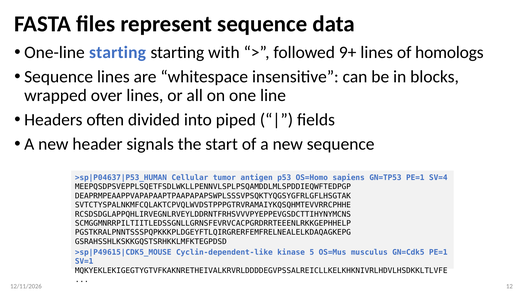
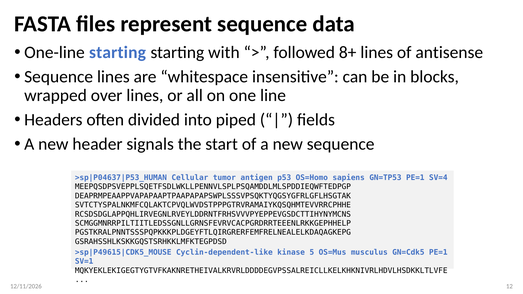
9+: 9+ -> 8+
homologs: homologs -> antisense
